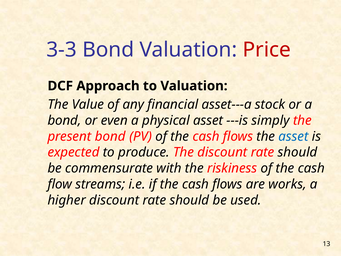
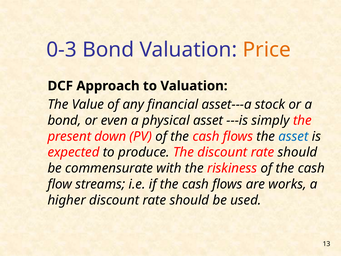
3-3: 3-3 -> 0-3
Price colour: red -> orange
present bond: bond -> down
